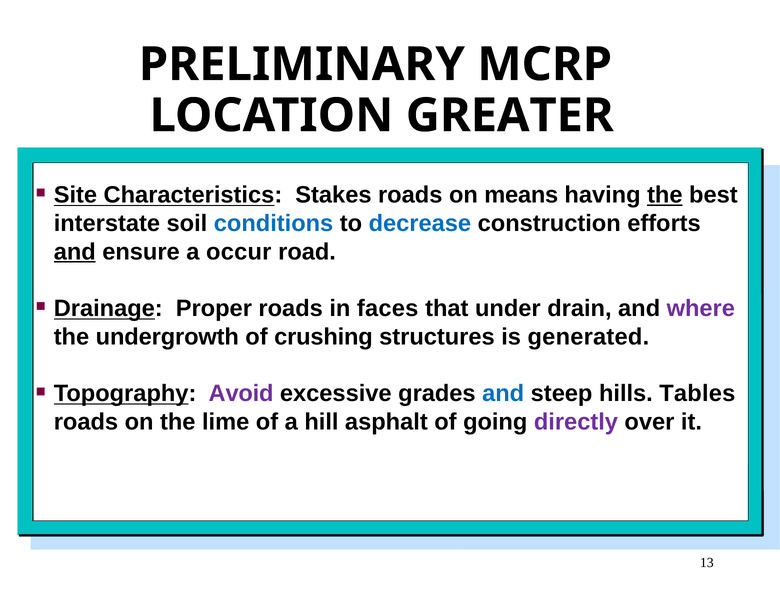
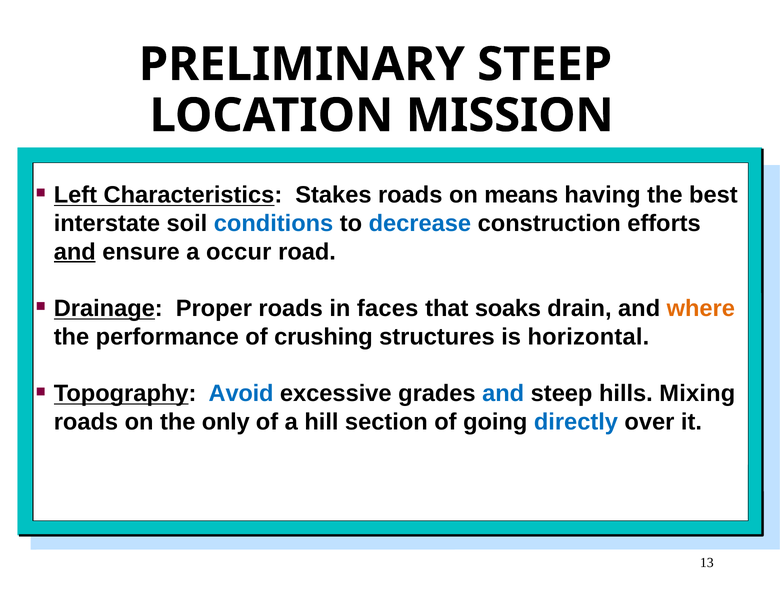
PRELIMINARY MCRP: MCRP -> STEEP
GREATER: GREATER -> MISSION
Site: Site -> Left
the at (665, 195) underline: present -> none
under: under -> soaks
where colour: purple -> orange
undergrowth: undergrowth -> performance
generated: generated -> horizontal
Avoid colour: purple -> blue
Tables: Tables -> Mixing
lime: lime -> only
asphalt: asphalt -> section
directly colour: purple -> blue
